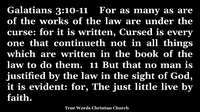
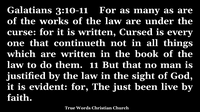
little: little -> been
